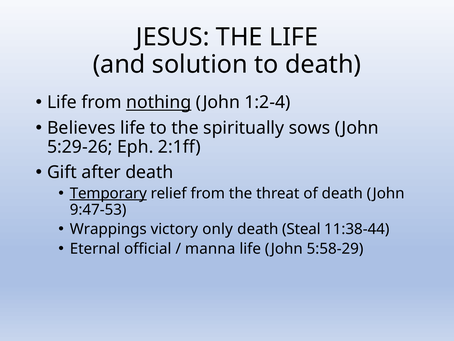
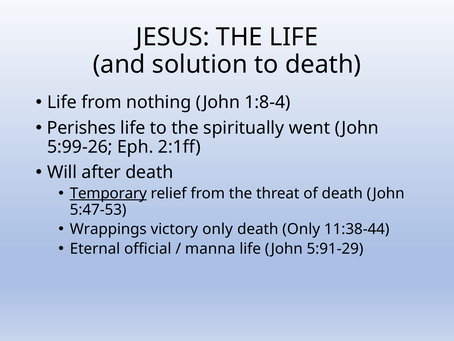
nothing underline: present -> none
1:2-4: 1:2-4 -> 1:8-4
Believes: Believes -> Perishes
sows: sows -> went
5:29-26: 5:29-26 -> 5:99-26
Gift: Gift -> Will
9:47-53: 9:47-53 -> 5:47-53
death Steal: Steal -> Only
5:58-29: 5:58-29 -> 5:91-29
